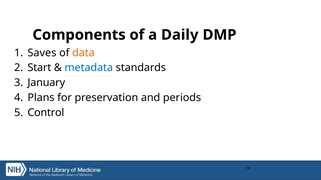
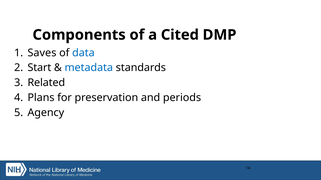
Daily: Daily -> Cited
data colour: orange -> blue
January: January -> Related
Control: Control -> Agency
